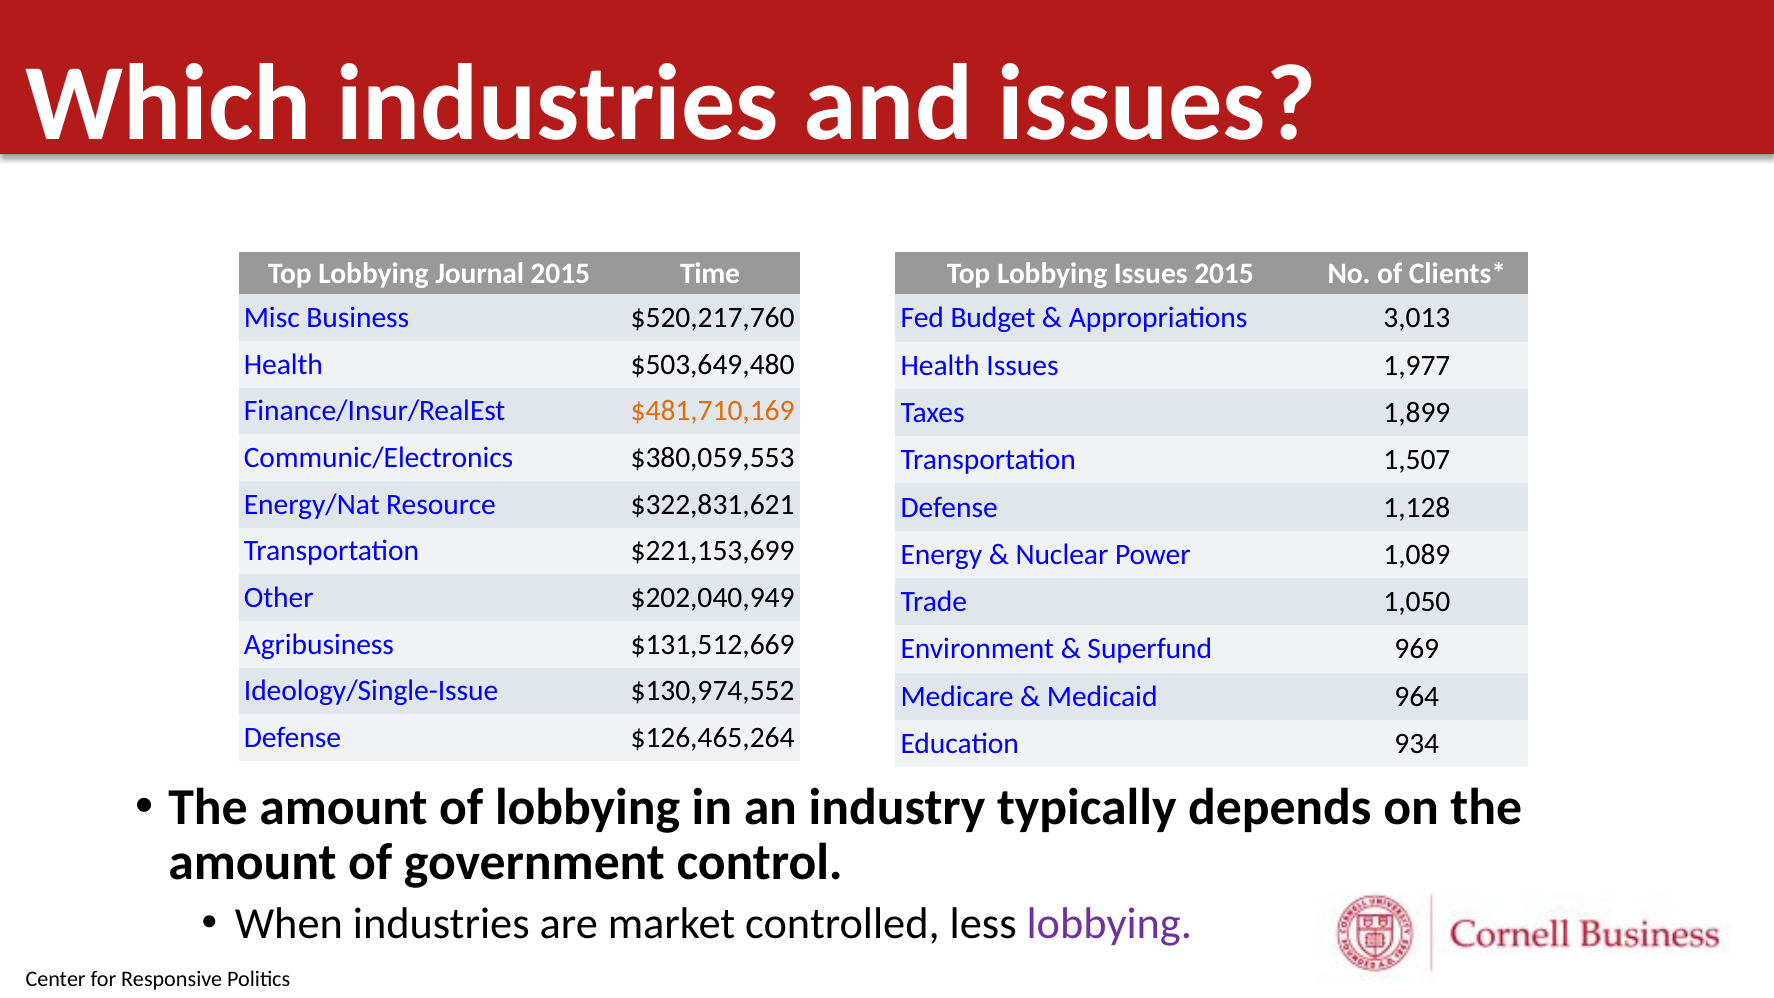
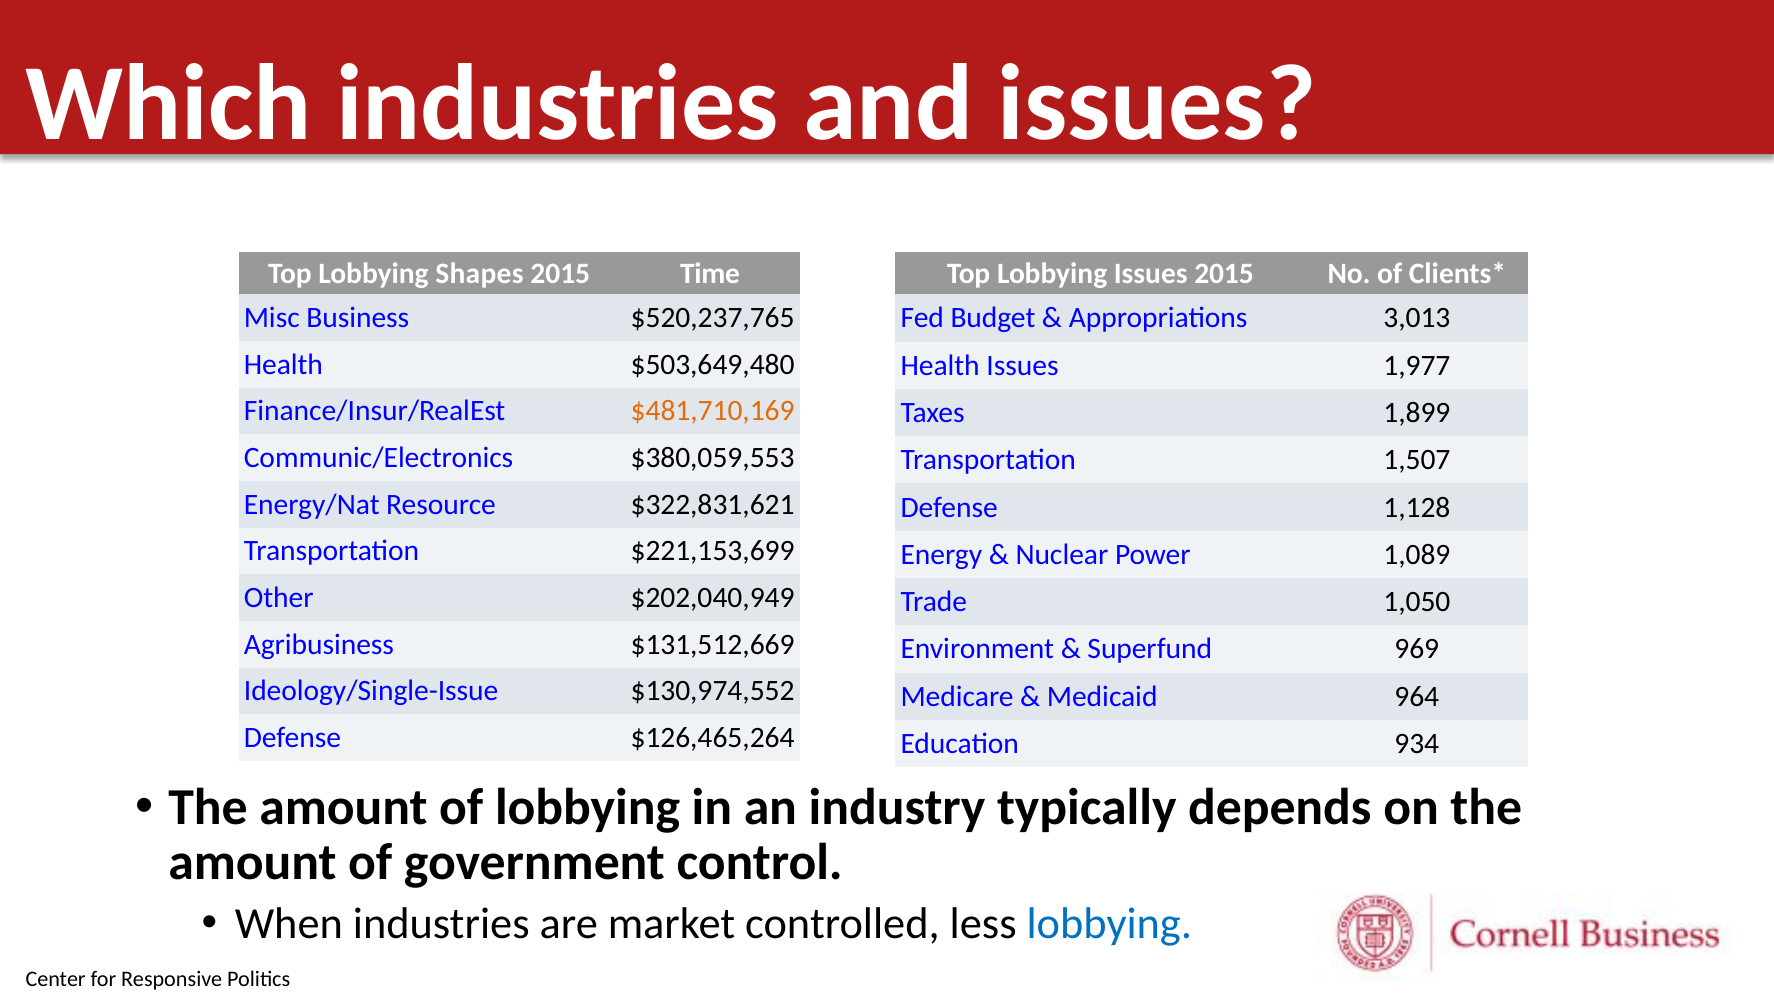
Journal: Journal -> Shapes
$520,217,760: $520,217,760 -> $520,237,765
lobbying at (1109, 924) colour: purple -> blue
